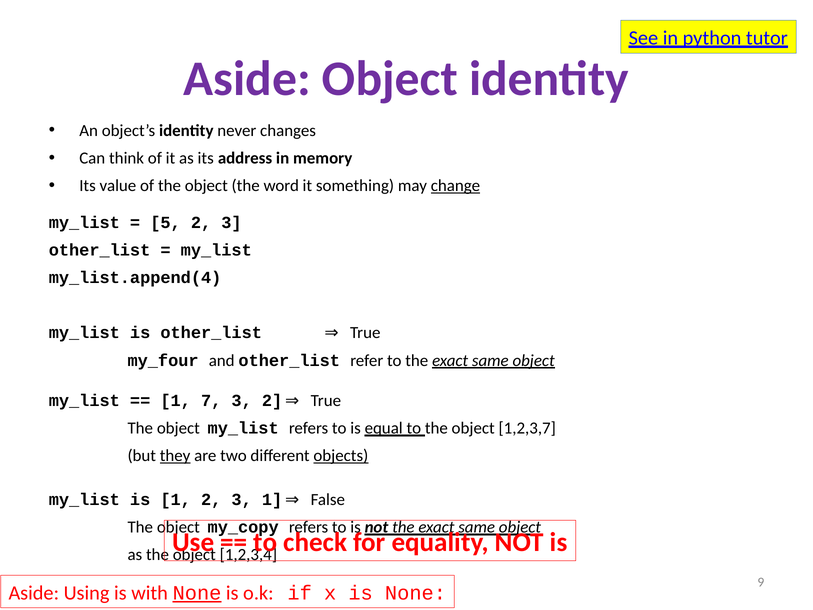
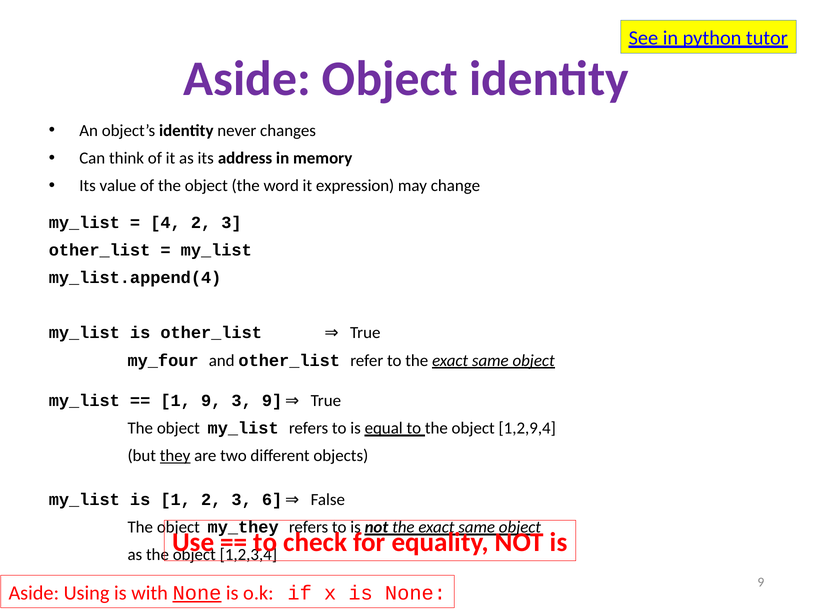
something: something -> expression
change underline: present -> none
5: 5 -> 4
1 7: 7 -> 9
3 2: 2 -> 9
1,2,3,7: 1,2,3,7 -> 1,2,9,4
objects underline: present -> none
3 1: 1 -> 6
my_copy: my_copy -> my_they
